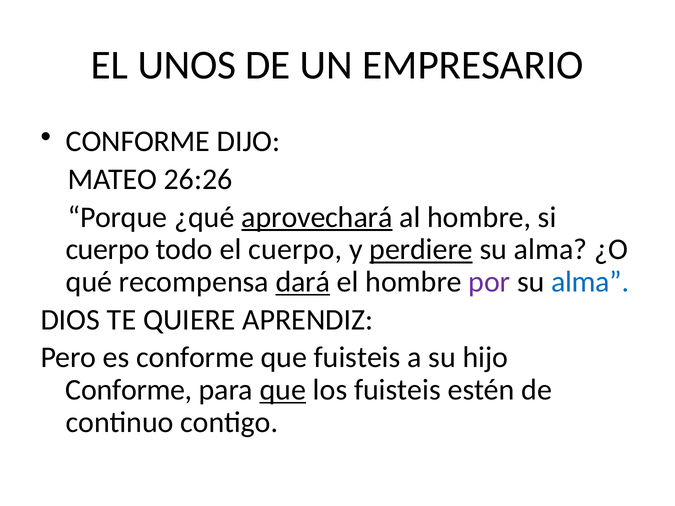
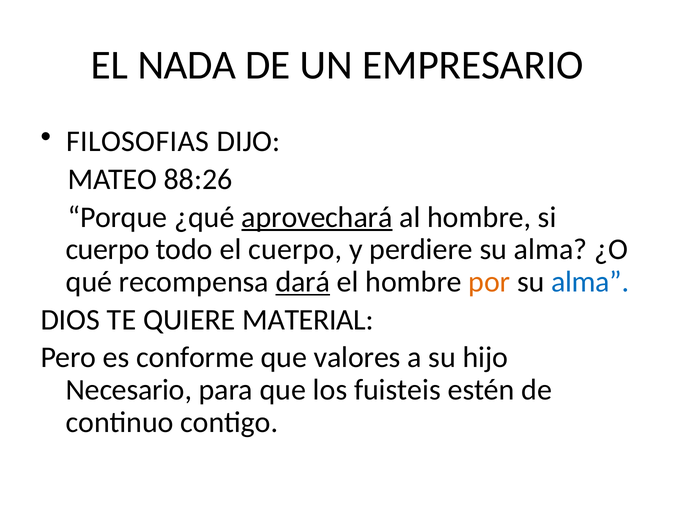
UNOS: UNOS -> NADA
CONFORME at (138, 142): CONFORME -> FILOSOFIAS
26:26: 26:26 -> 88:26
perdiere underline: present -> none
por colour: purple -> orange
APRENDIZ: APRENDIZ -> MATERIAL
que fuisteis: fuisteis -> valores
Conforme at (129, 390): Conforme -> Necesario
que at (283, 390) underline: present -> none
